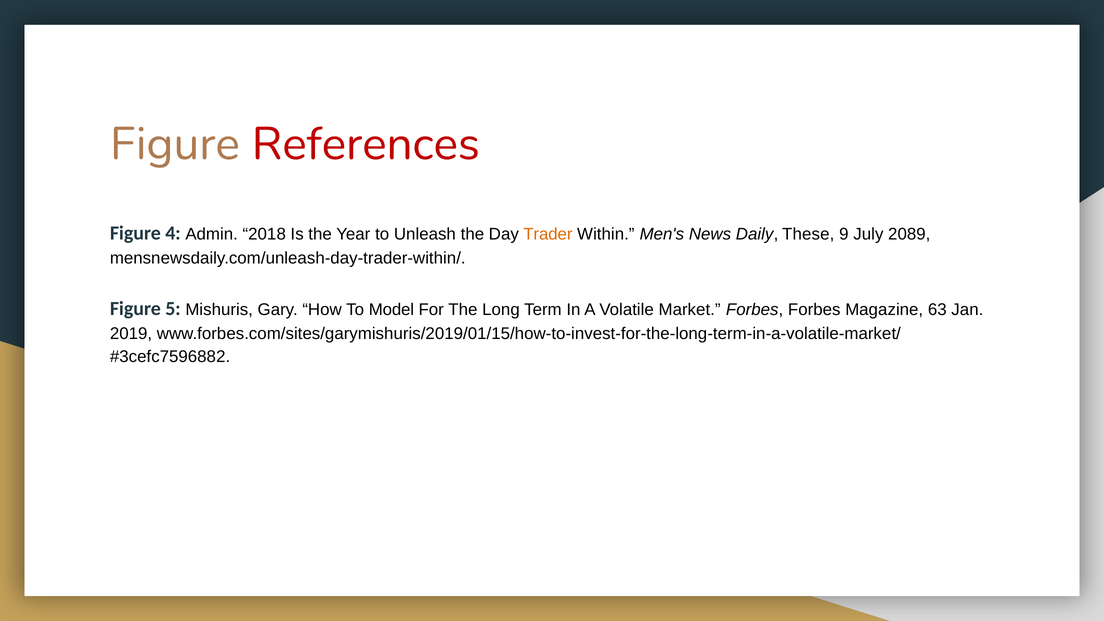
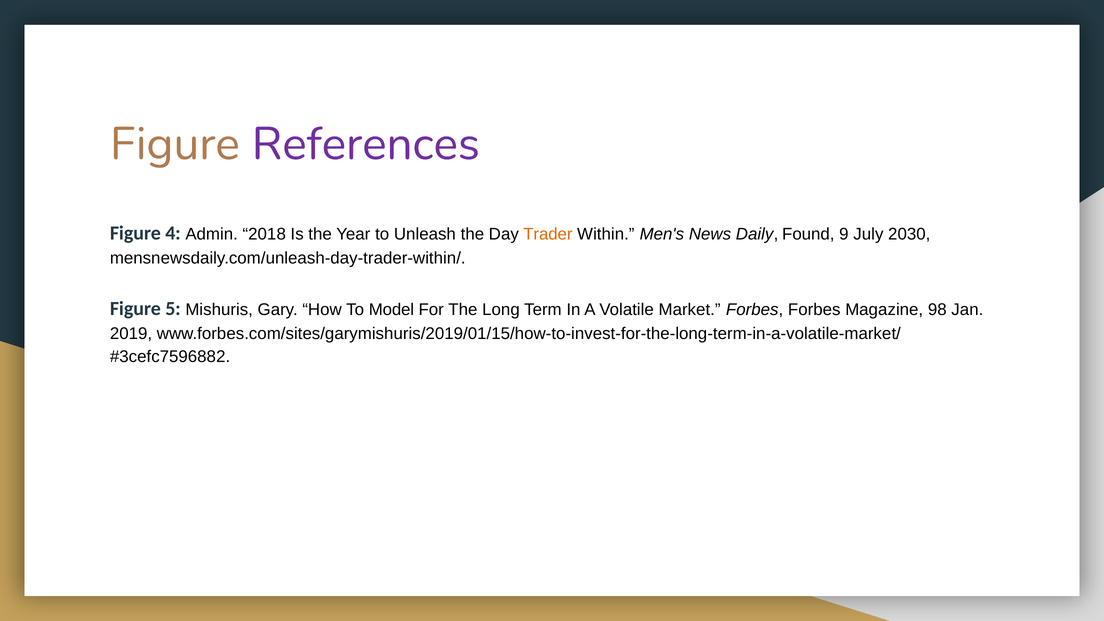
References colour: red -> purple
These: These -> Found
2089: 2089 -> 2030
63: 63 -> 98
